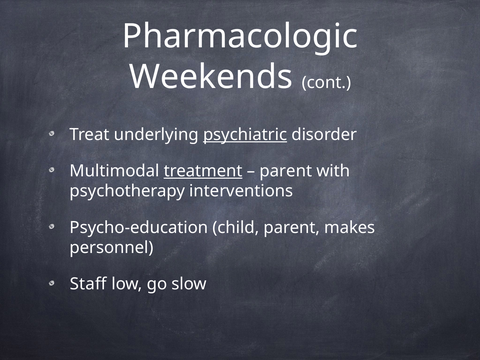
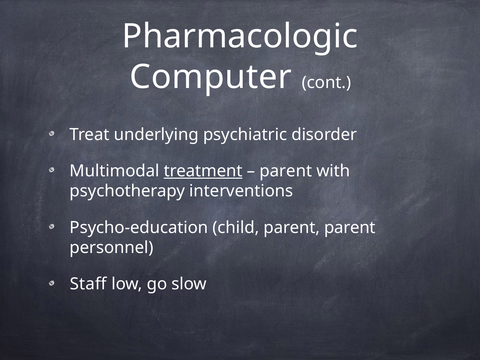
Weekends: Weekends -> Computer
psychiatric underline: present -> none
parent makes: makes -> parent
